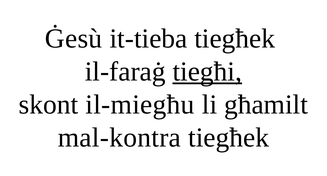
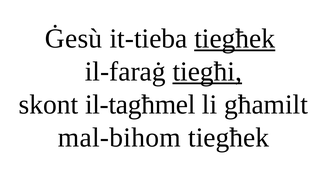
tiegħek at (235, 39) underline: none -> present
il-miegħu: il-miegħu -> il-tagħmel
mal-kontra: mal-kontra -> mal-bihom
